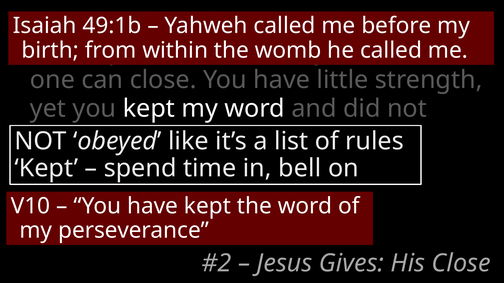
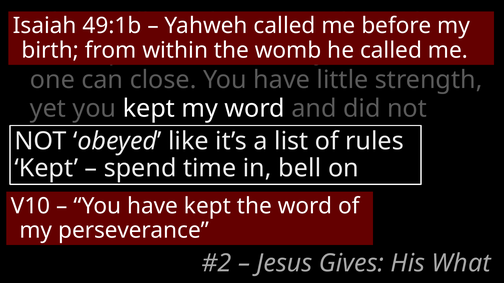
His Close: Close -> What
